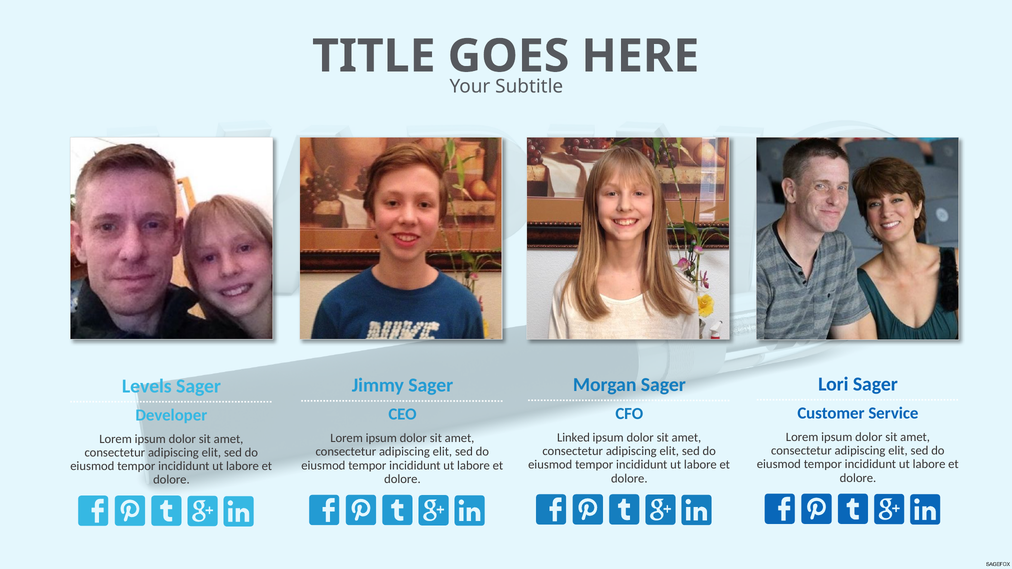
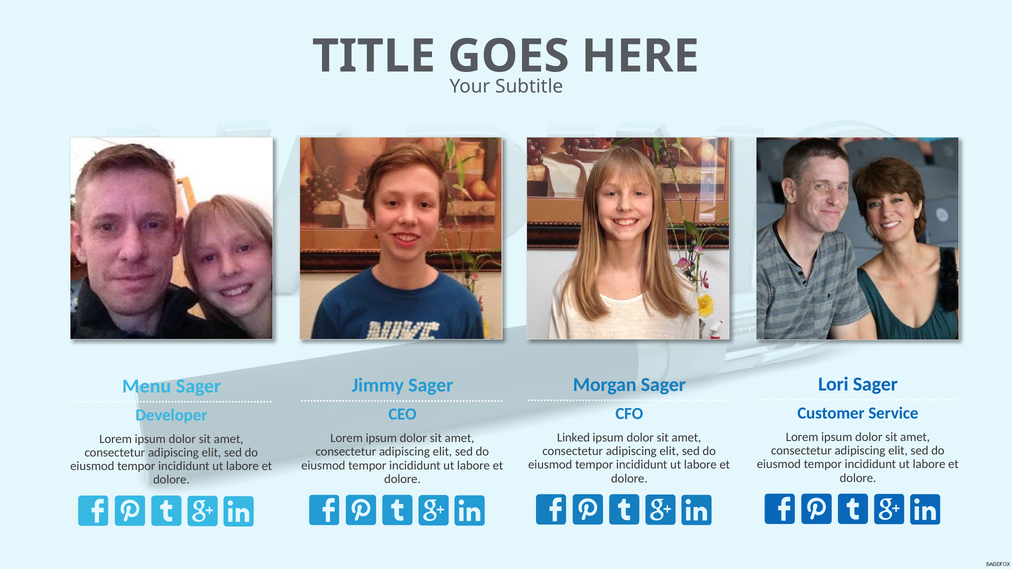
Levels: Levels -> Menu
